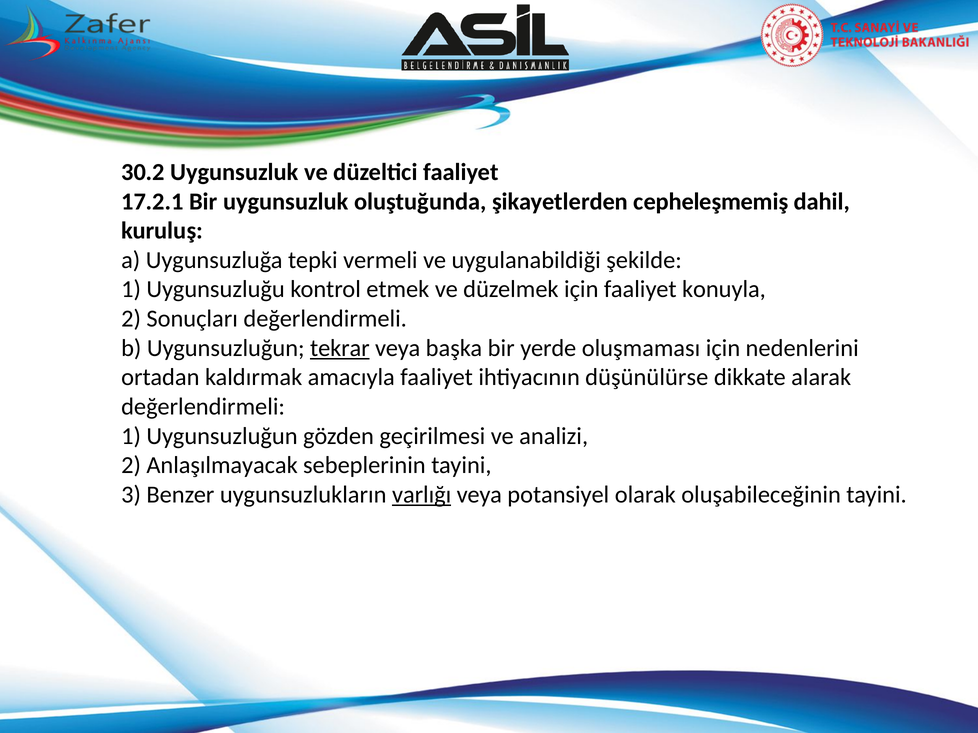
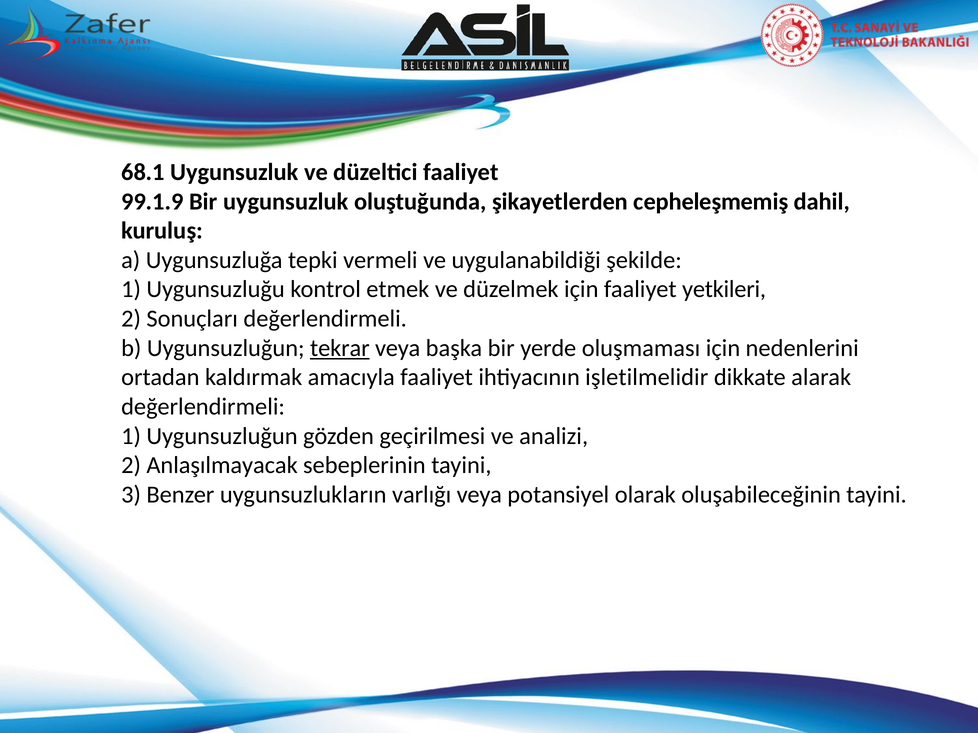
30.2: 30.2 -> 68.1
17.2.1: 17.2.1 -> 99.1.9
konuyla: konuyla -> yetkileri
düşünülürse: düşünülürse -> işletilmelidir
varlığı underline: present -> none
